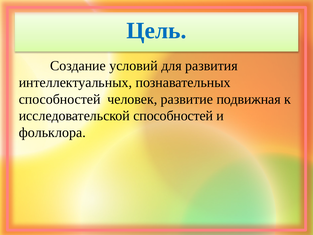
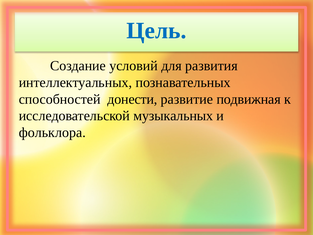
человек: человек -> донести
исследовательской способностей: способностей -> музыкальных
